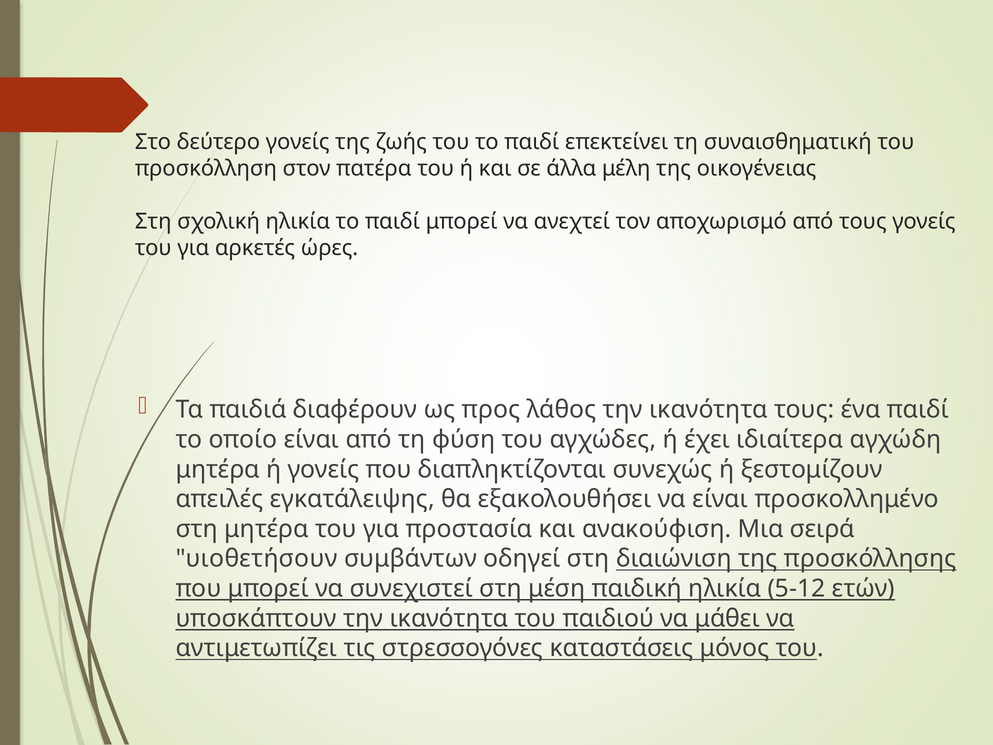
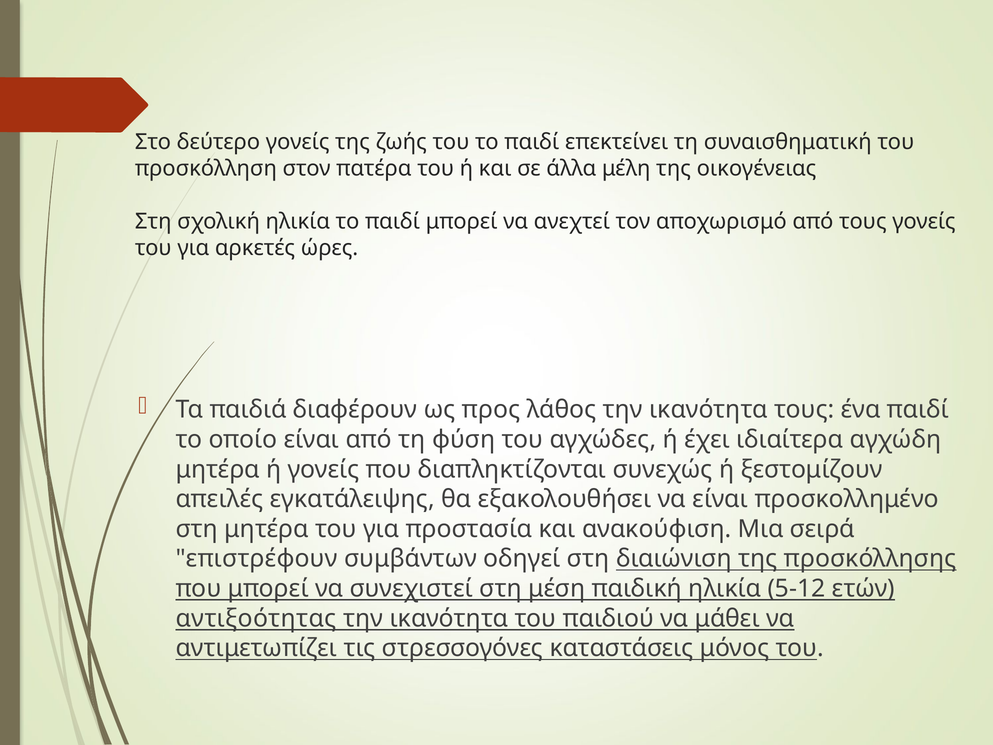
υιοθετήσουν: υιοθετήσουν -> επιστρέφουν
υποσκάπτουν: υποσκάπτουν -> αντιξοότητας
